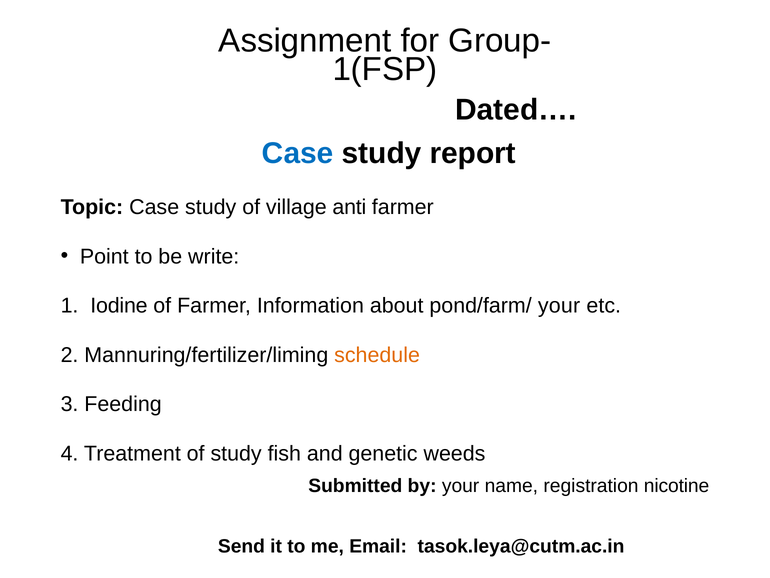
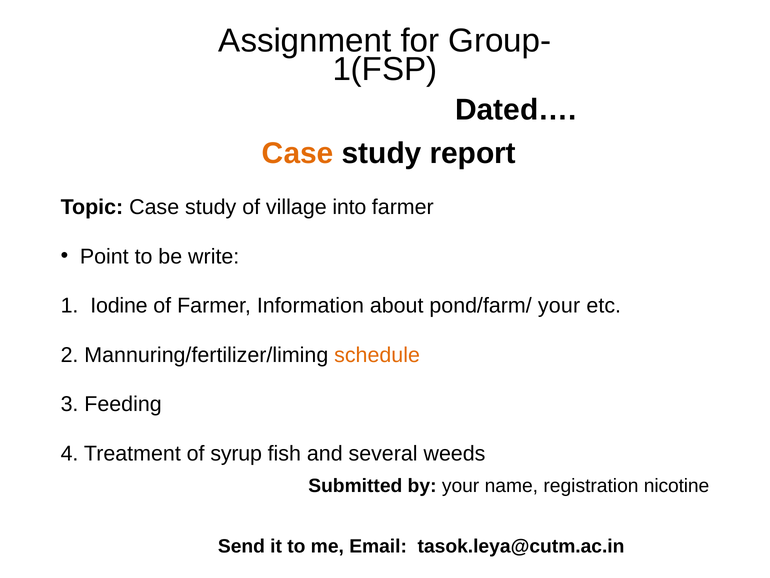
Case at (298, 153) colour: blue -> orange
anti: anti -> into
of study: study -> syrup
genetic: genetic -> several
